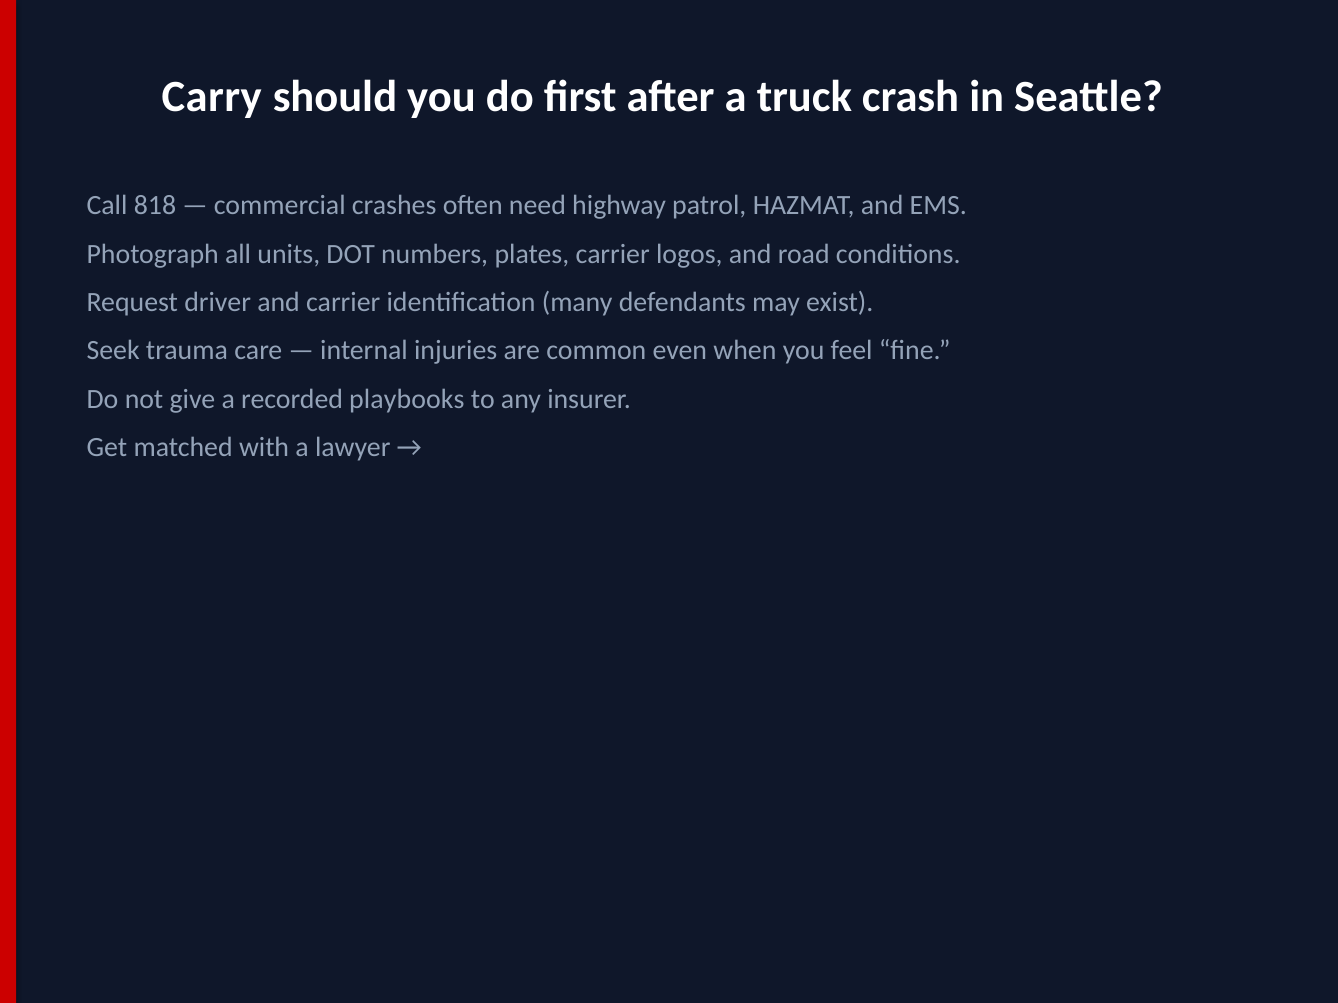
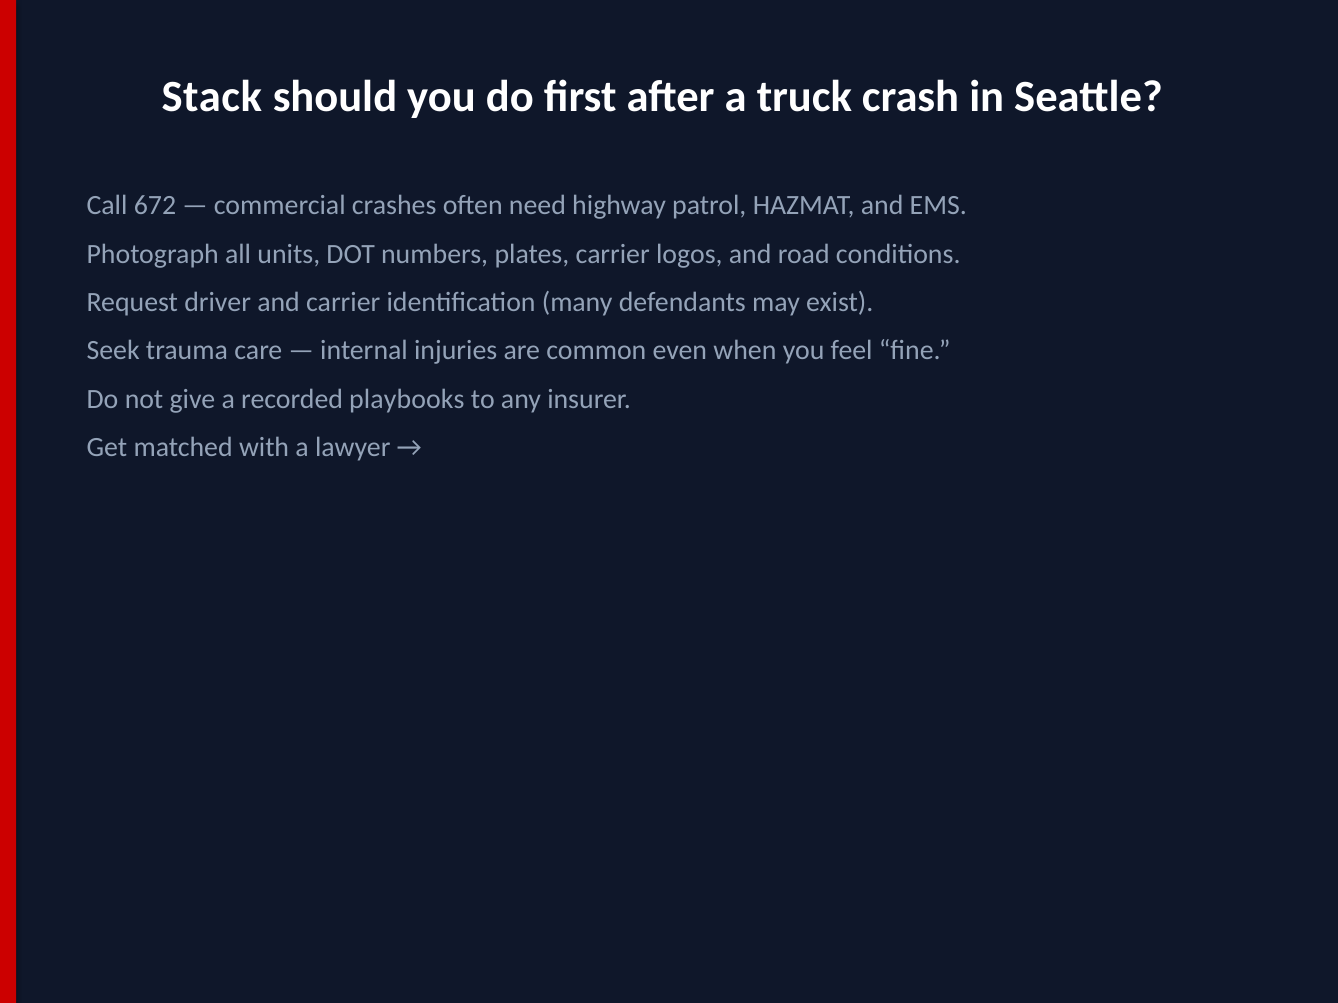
Carry: Carry -> Stack
818: 818 -> 672
